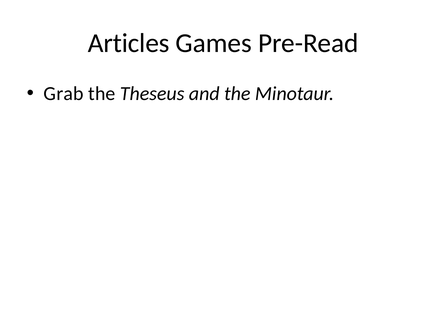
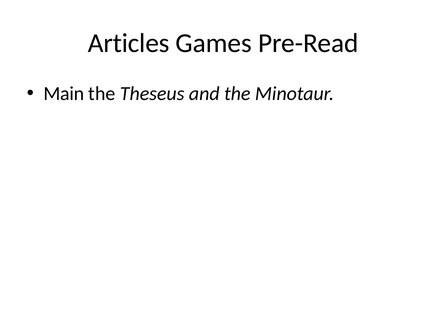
Grab: Grab -> Main
